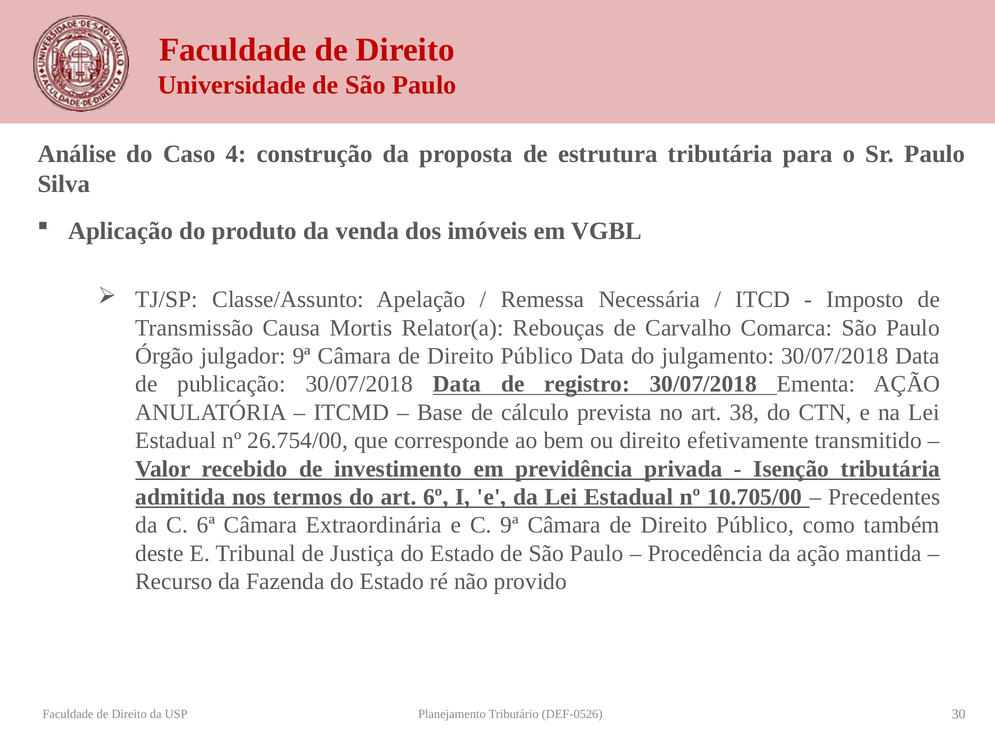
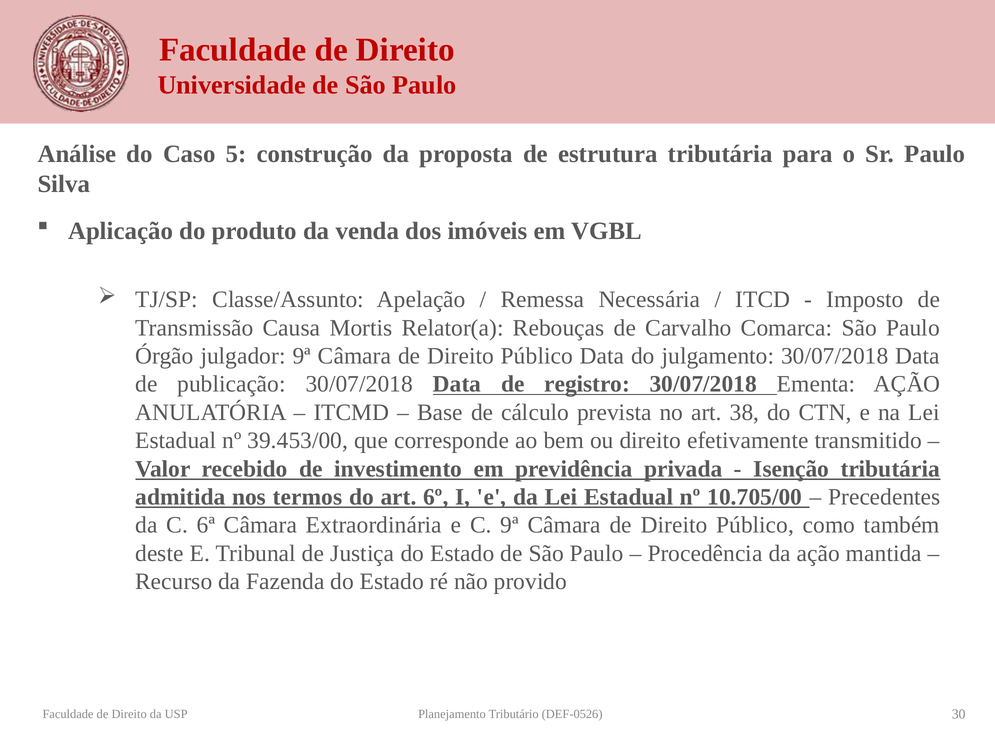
4: 4 -> 5
26.754/00: 26.754/00 -> 39.453/00
